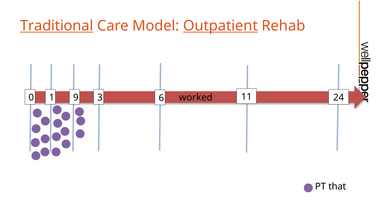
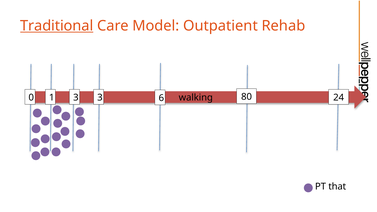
Outpatient underline: present -> none
0 9: 9 -> 3
worked: worked -> walking
11: 11 -> 80
